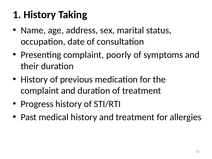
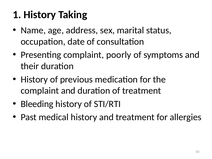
Progress: Progress -> Bleeding
